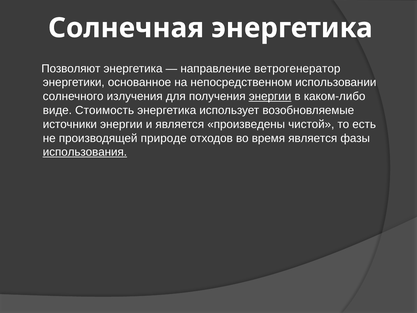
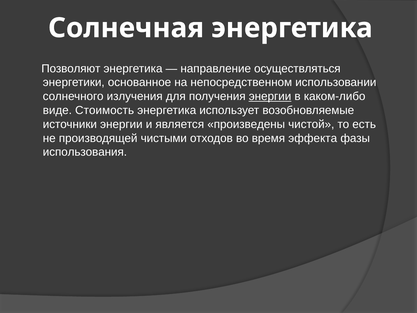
ветрогенератор: ветрогенератор -> осуществляться
природе: природе -> чистыми
время является: является -> эффекта
использования underline: present -> none
